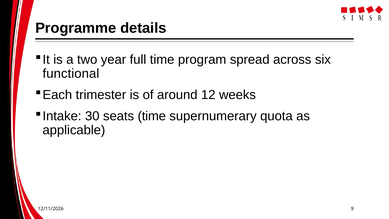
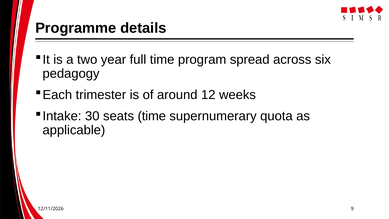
functional: functional -> pedagogy
